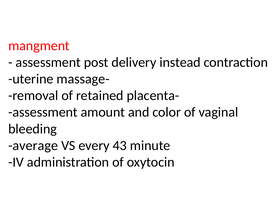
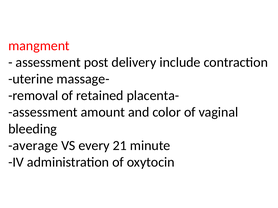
instead: instead -> include
43: 43 -> 21
